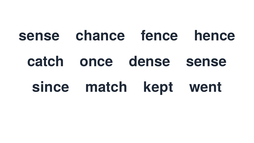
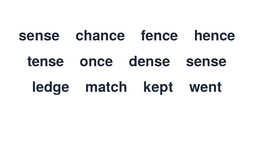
catch: catch -> tense
since: since -> ledge
